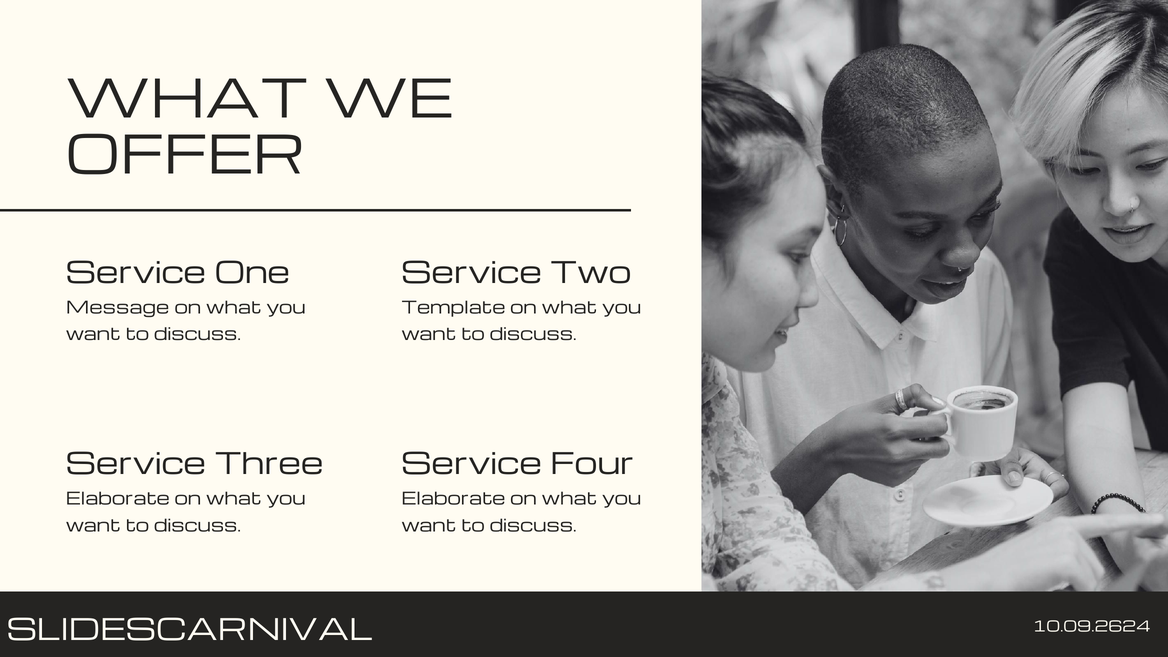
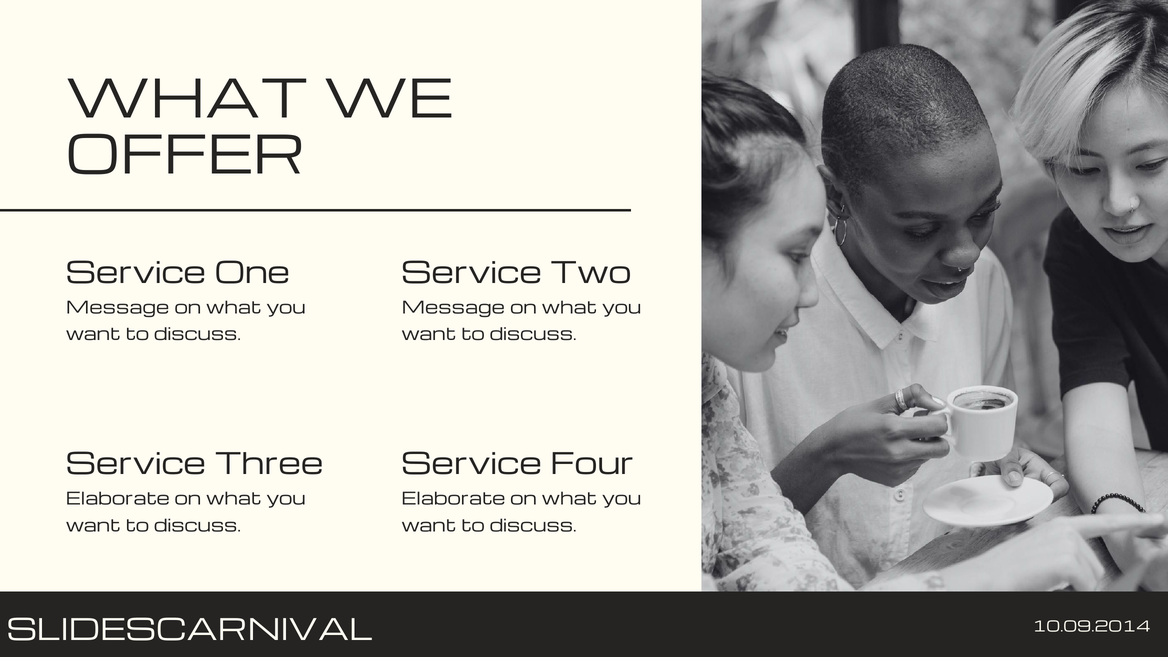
Template at (453, 308): Template -> Message
10.09.2624: 10.09.2624 -> 10.09.2014
